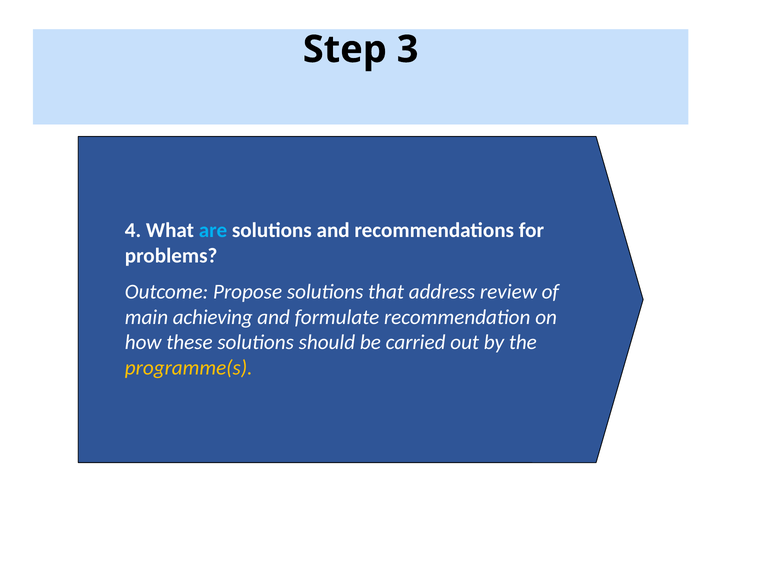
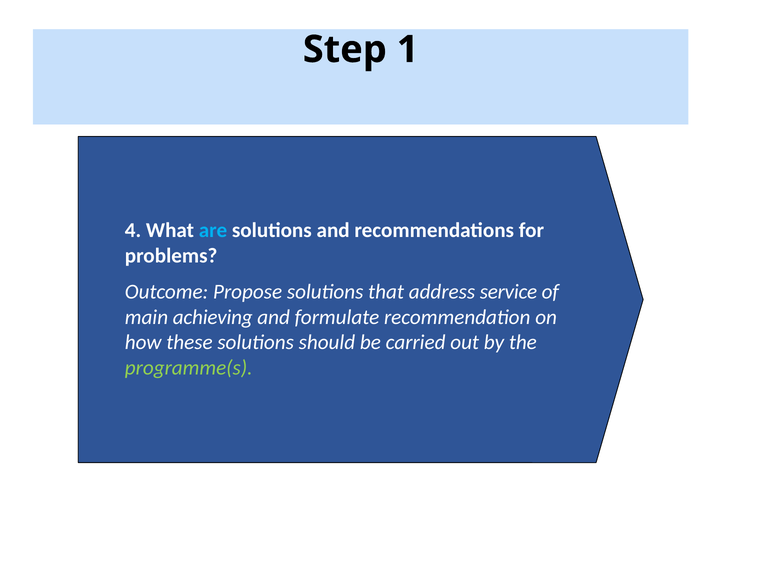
3: 3 -> 1
review: review -> service
programme(s colour: yellow -> light green
